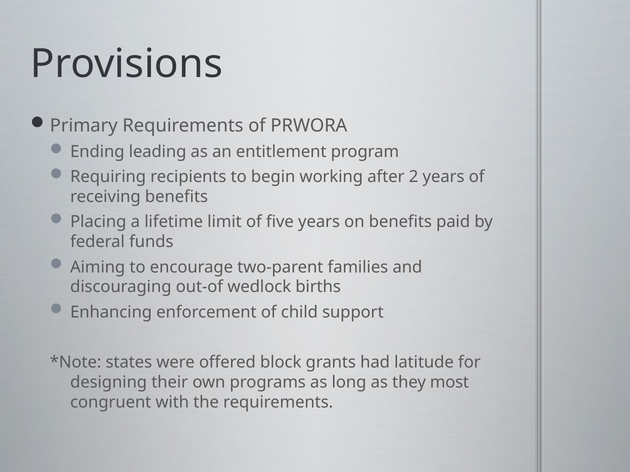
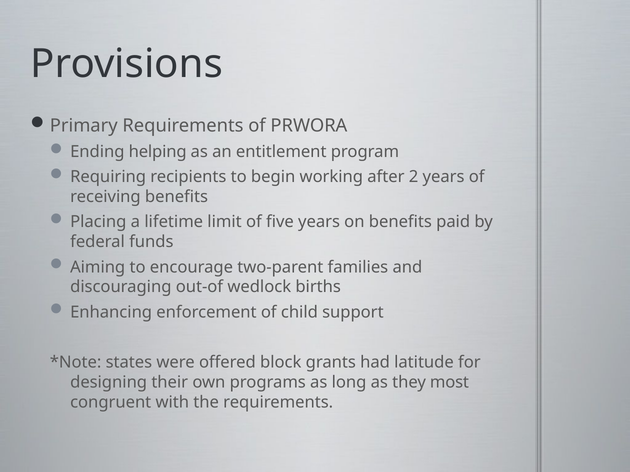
leading: leading -> helping
